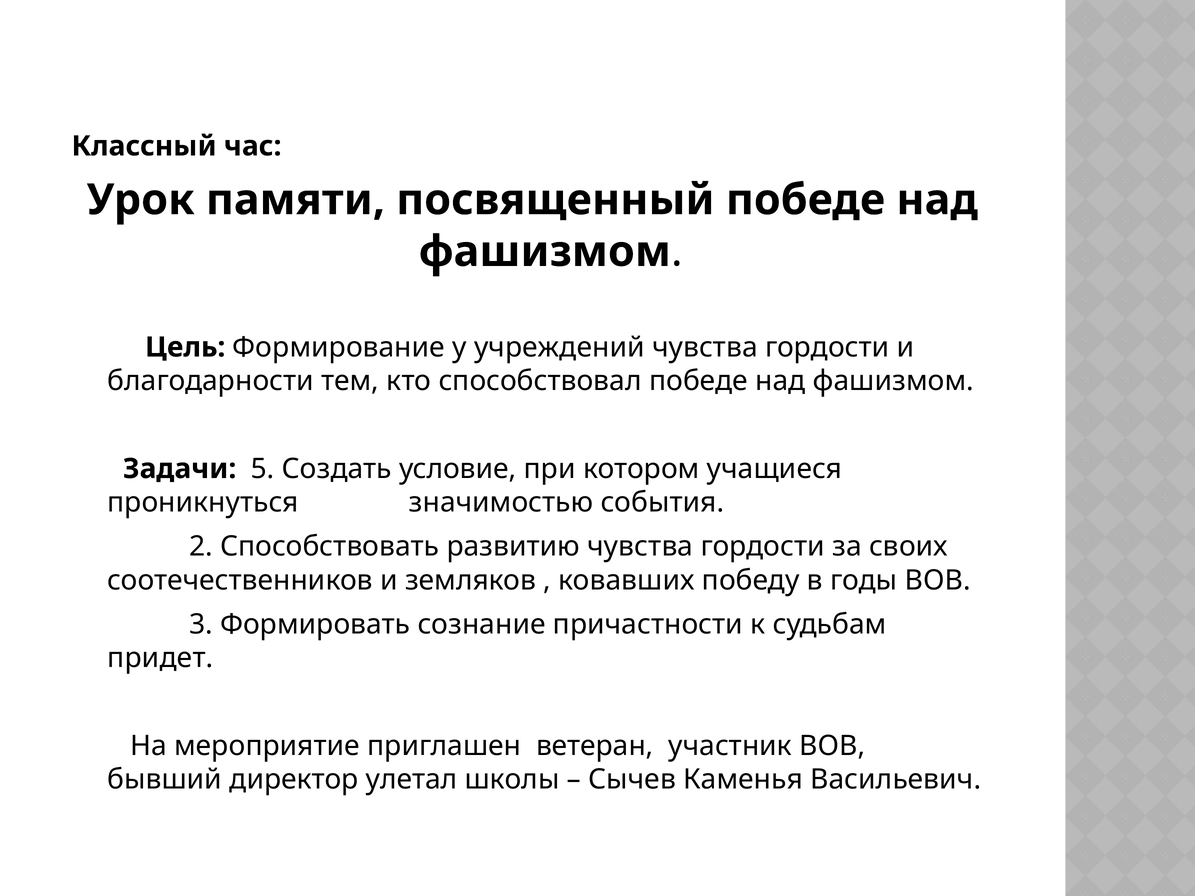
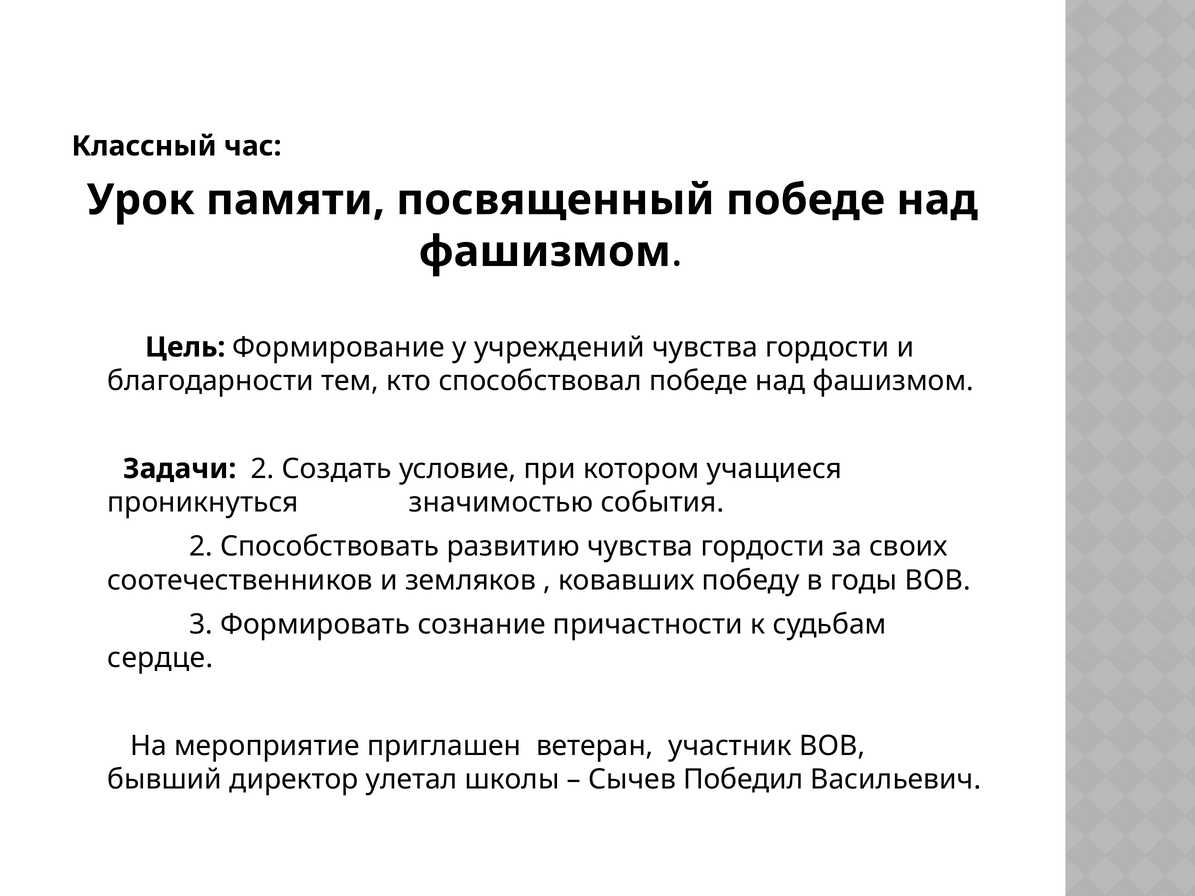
Задачи 5: 5 -> 2
придет: придет -> сердце
Каменья: Каменья -> Победил
